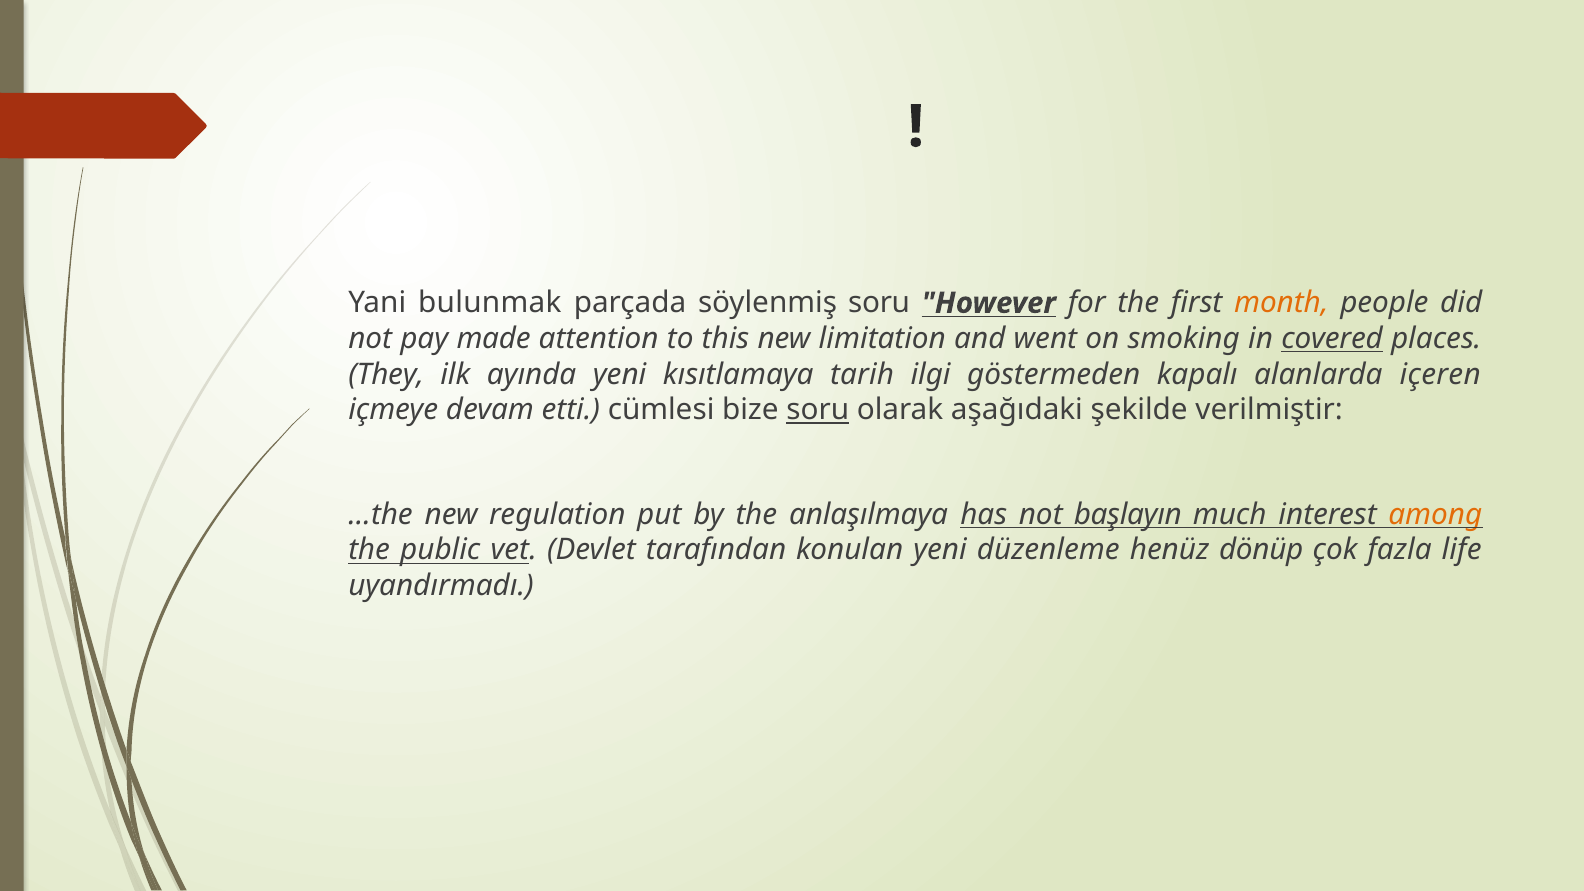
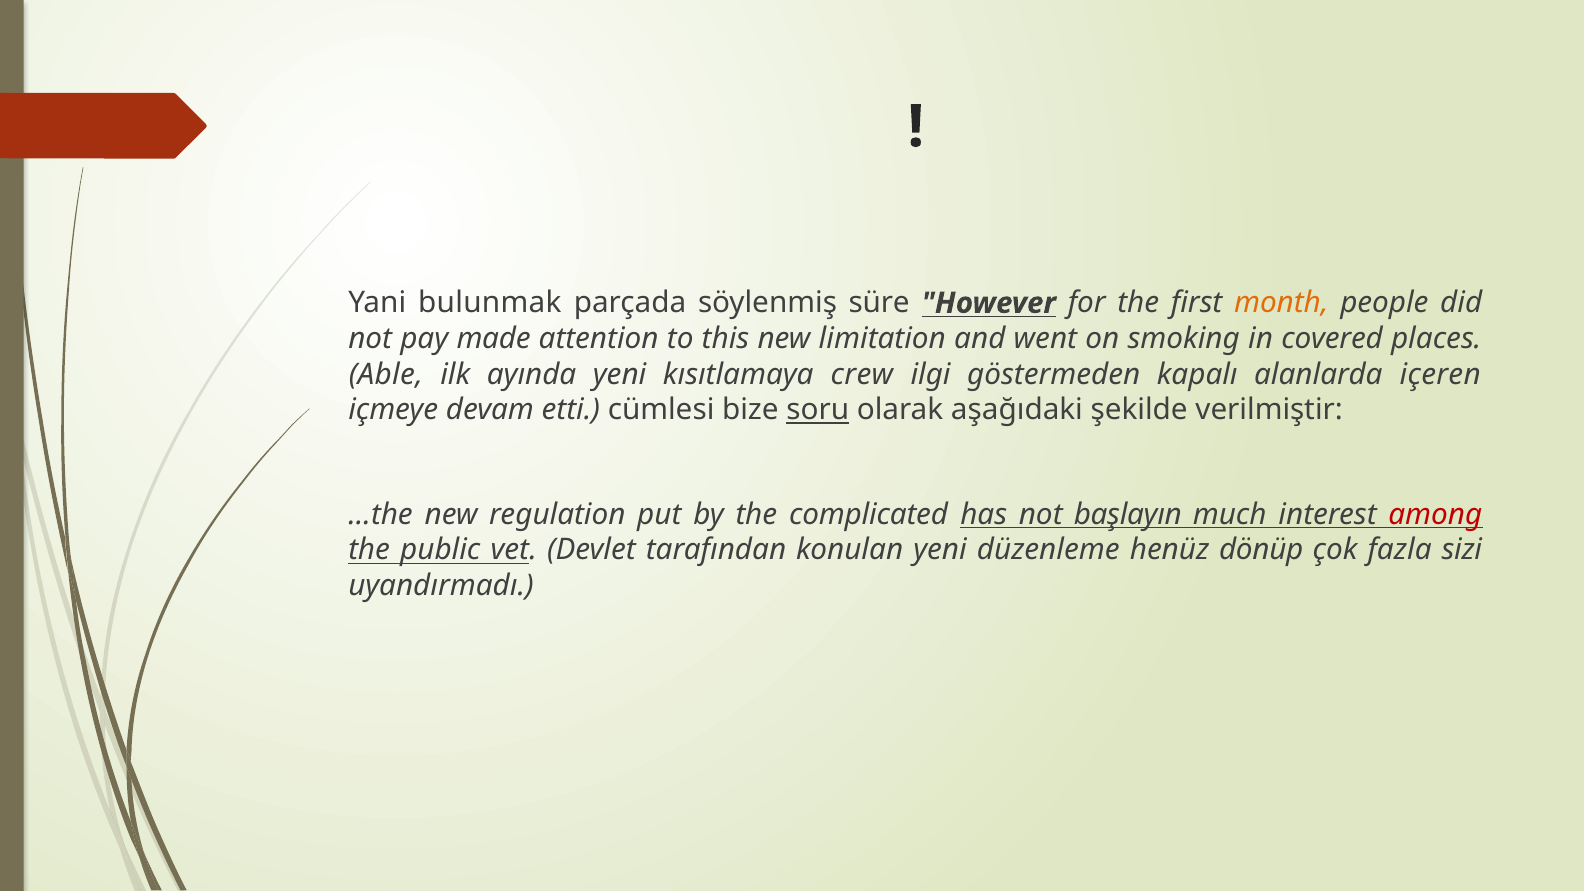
söylenmiş soru: soru -> süre
covered underline: present -> none
They: They -> Able
tarih: tarih -> crew
anlaşılmaya: anlaşılmaya -> complicated
among colour: orange -> red
life: life -> sizi
